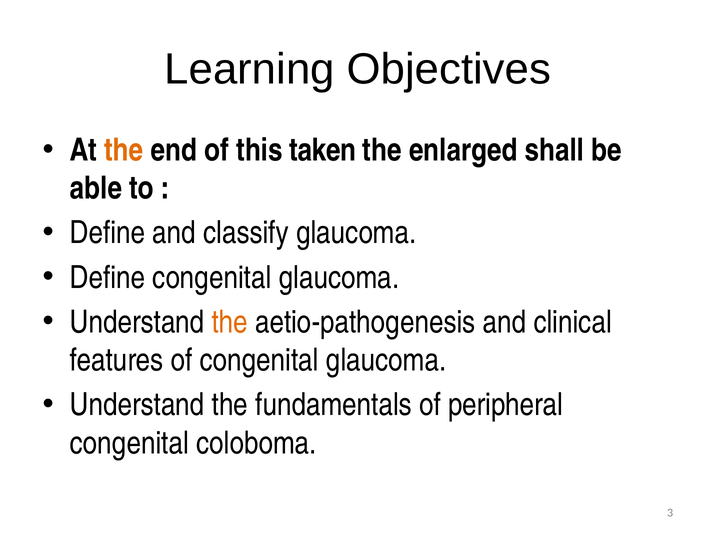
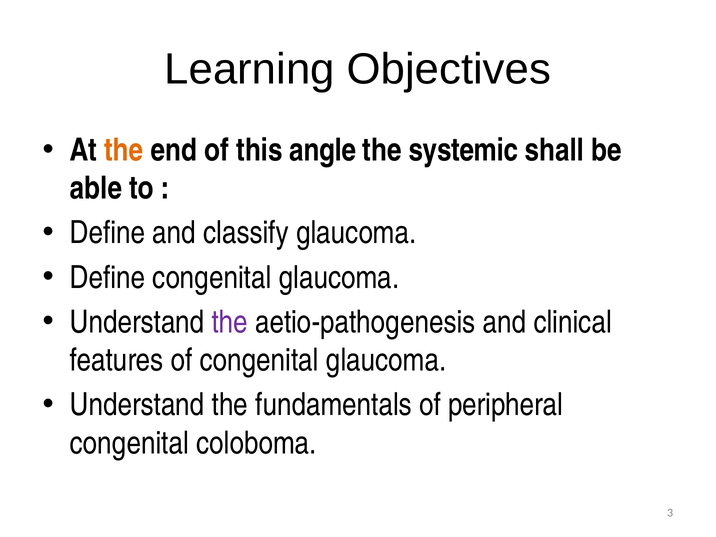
taken: taken -> angle
enlarged: enlarged -> systemic
the at (230, 322) colour: orange -> purple
